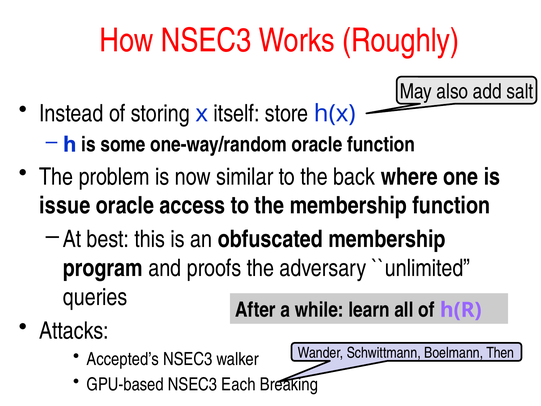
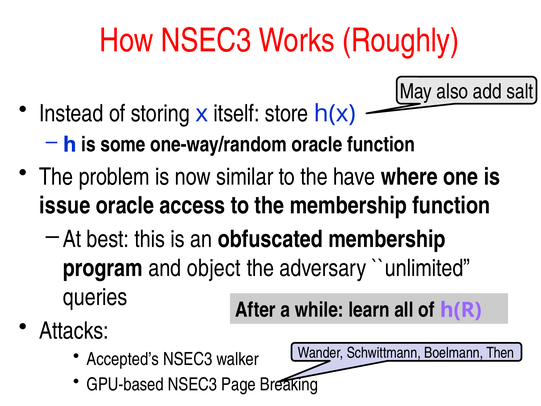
back: back -> have
proofs: proofs -> object
Each: Each -> Page
